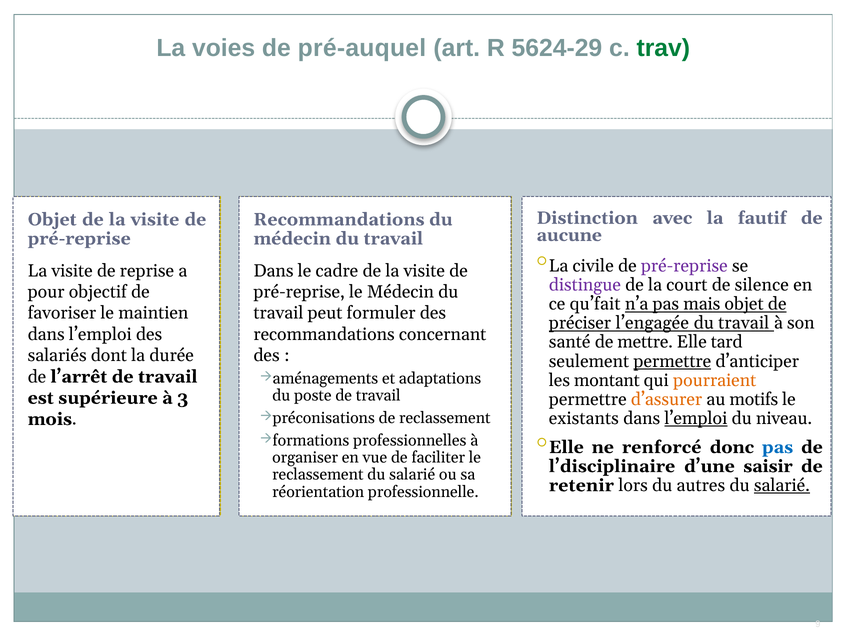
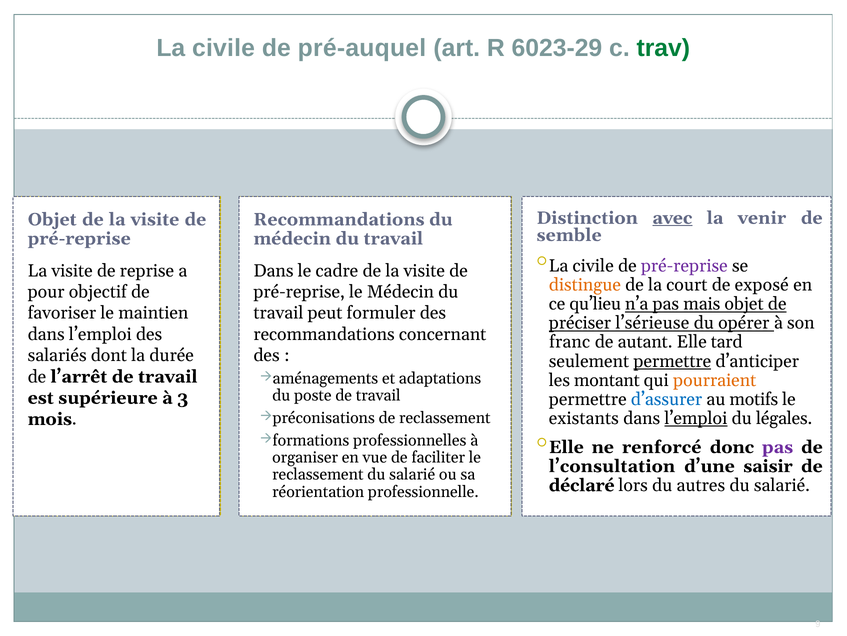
voies at (224, 48): voies -> civile
5624-29: 5624-29 -> 6023-29
avec underline: none -> present
fautif: fautif -> venir
aucune: aucune -> semble
distingue colour: purple -> orange
silence: silence -> exposé
qu’fait: qu’fait -> qu’lieu
l’engagée: l’engagée -> l’sérieuse
travail at (744, 323): travail -> opérer
santé: santé -> franc
mettre: mettre -> autant
d’assurer colour: orange -> blue
niveau: niveau -> légales
pas at (778, 447) colour: blue -> purple
l’disciplinaire: l’disciplinaire -> l’consultation
retenir: retenir -> déclaré
salarié at (782, 485) underline: present -> none
